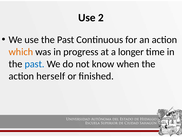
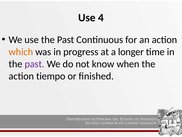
2: 2 -> 4
past at (35, 64) colour: blue -> purple
herself: herself -> tiempo
